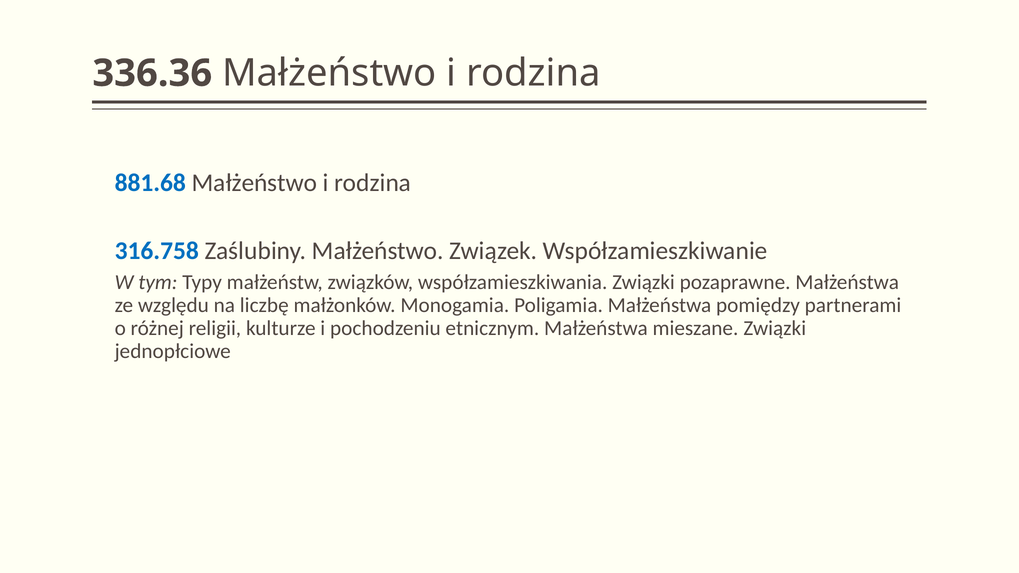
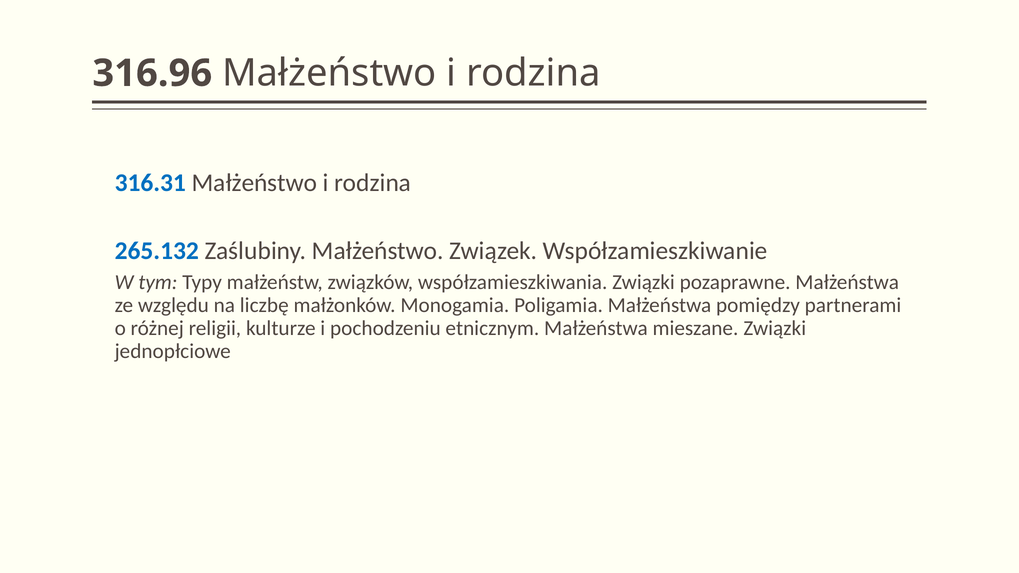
336.36: 336.36 -> 316.96
881.68: 881.68 -> 316.31
316.758: 316.758 -> 265.132
